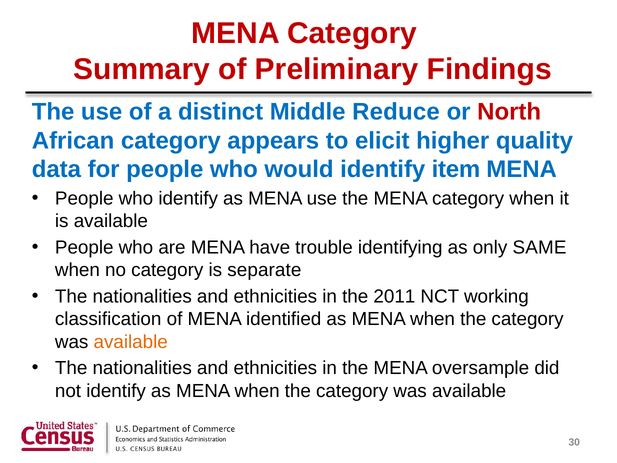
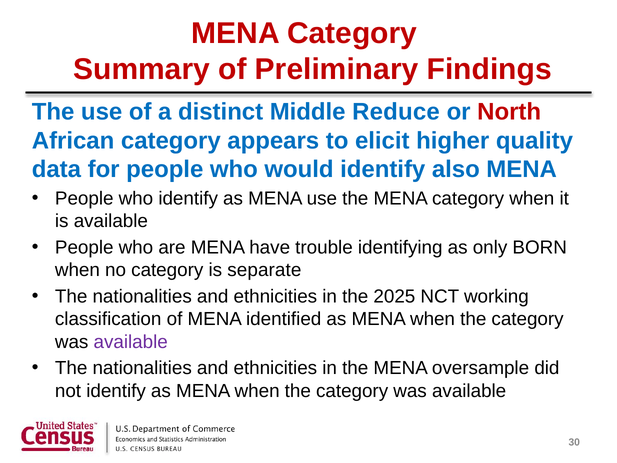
item: item -> also
SAME: SAME -> BORN
2011: 2011 -> 2025
available at (131, 342) colour: orange -> purple
